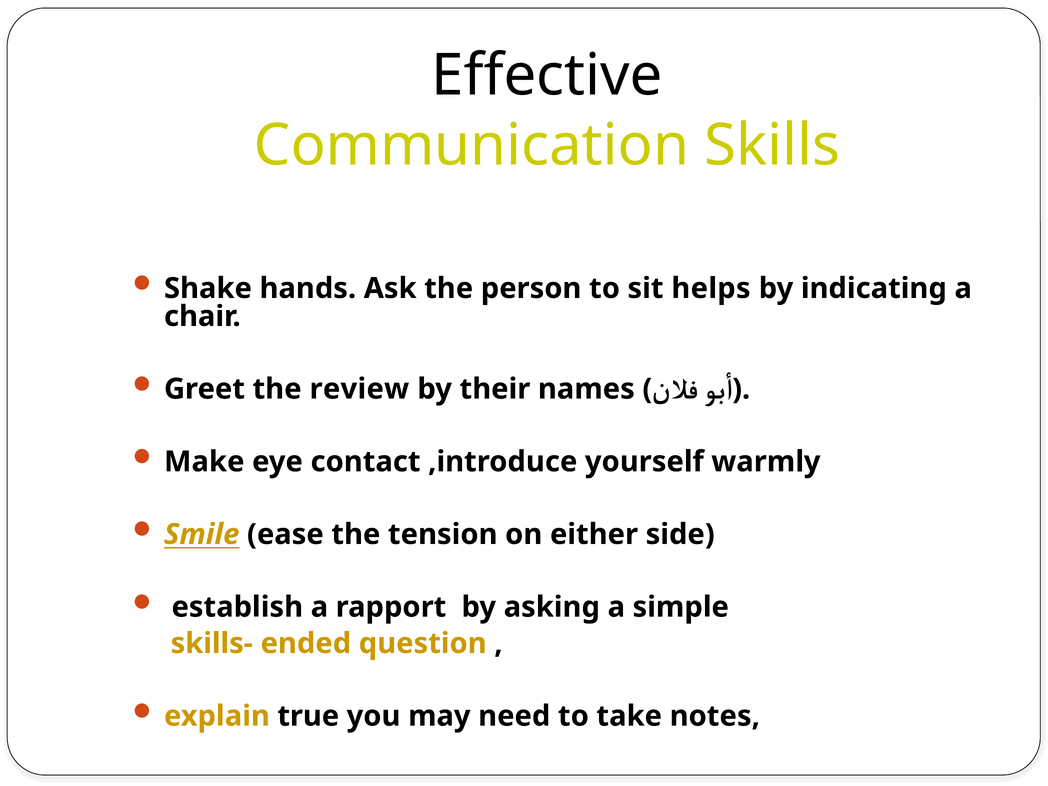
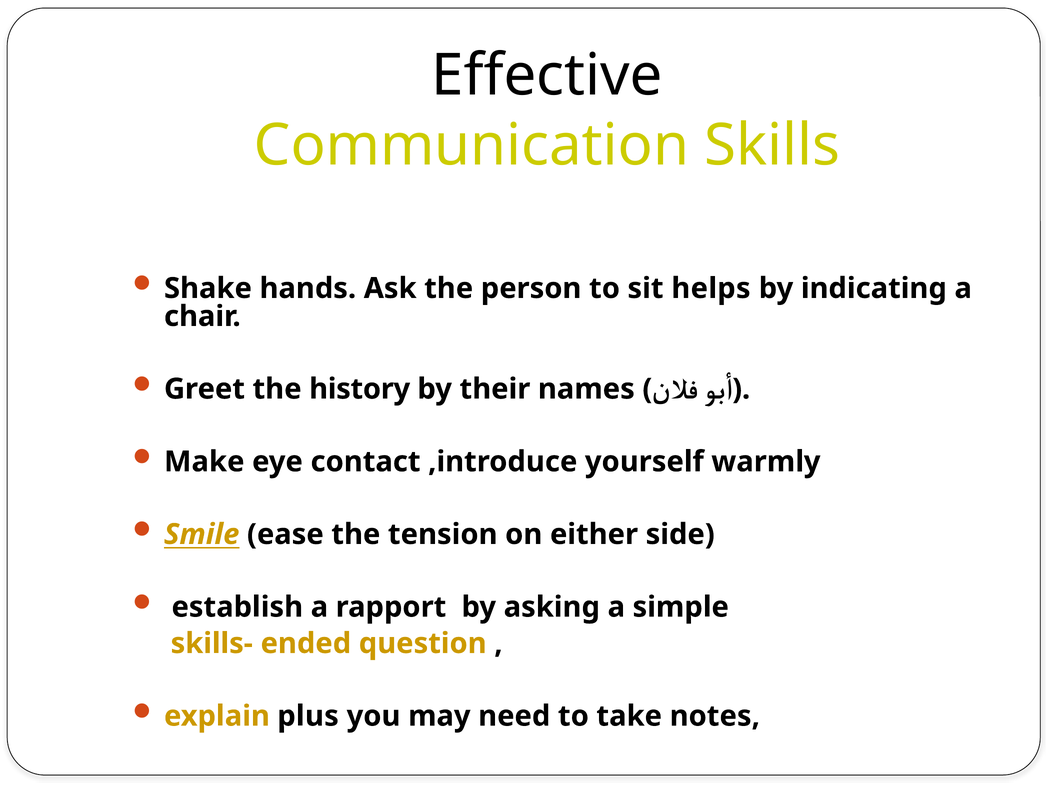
review: review -> history
true: true -> plus
